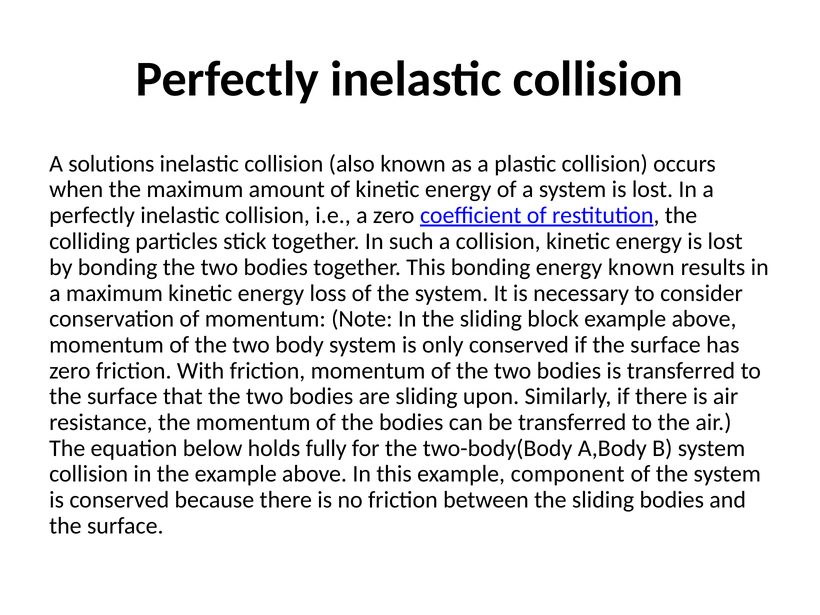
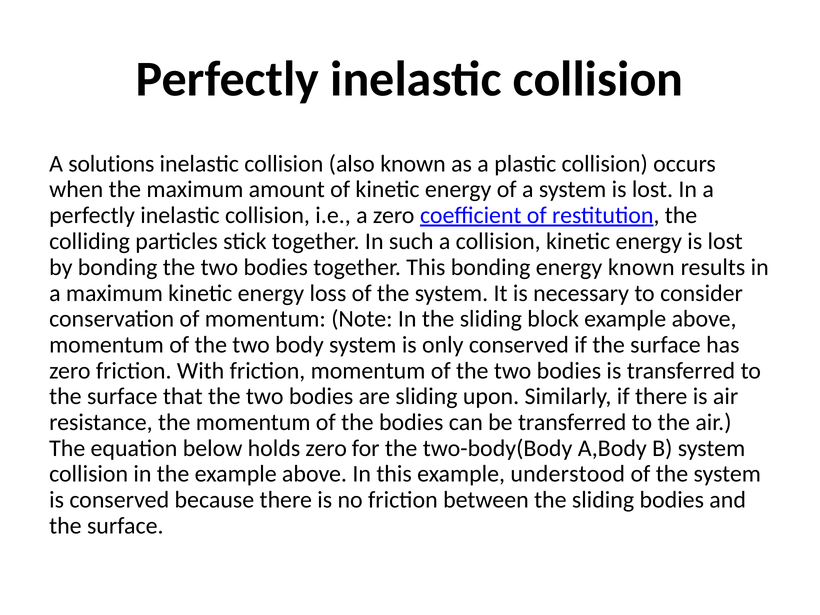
holds fully: fully -> zero
component: component -> understood
